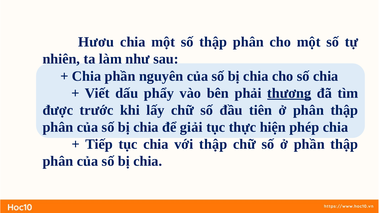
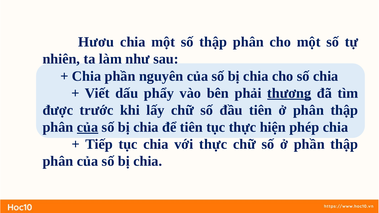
của at (88, 127) underline: none -> present
để giải: giải -> tiên
với thập: thập -> thực
